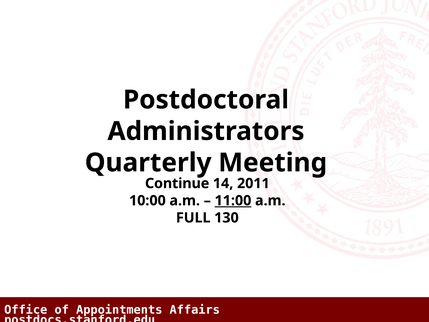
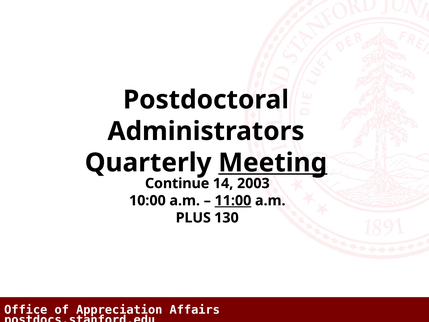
Meeting underline: none -> present
2011: 2011 -> 2003
FULL: FULL -> PLUS
Appointments: Appointments -> Appreciation
